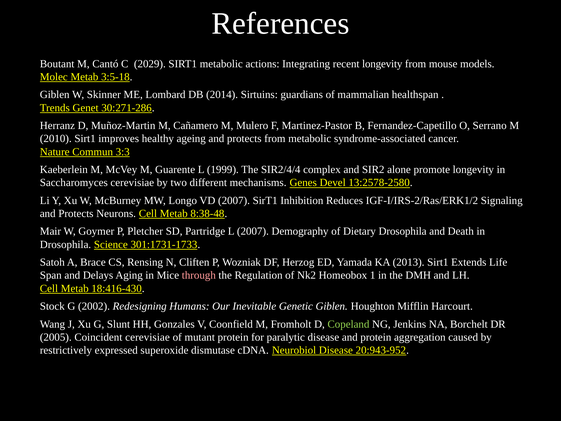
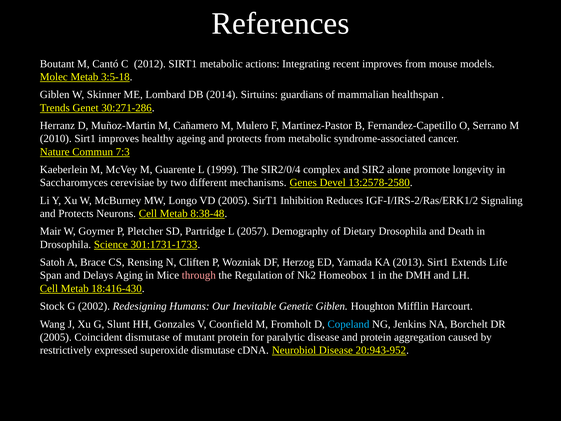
2029: 2029 -> 2012
recent longevity: longevity -> improves
3:3: 3:3 -> 7:3
SIR2/4/4: SIR2/4/4 -> SIR2/0/4
VD 2007: 2007 -> 2005
L 2007: 2007 -> 2057
Copeland colour: light green -> light blue
Coincident cerevisiae: cerevisiae -> dismutase
